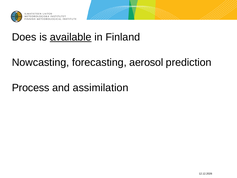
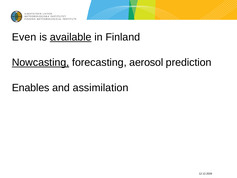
Does: Does -> Even
Nowcasting underline: none -> present
Process: Process -> Enables
